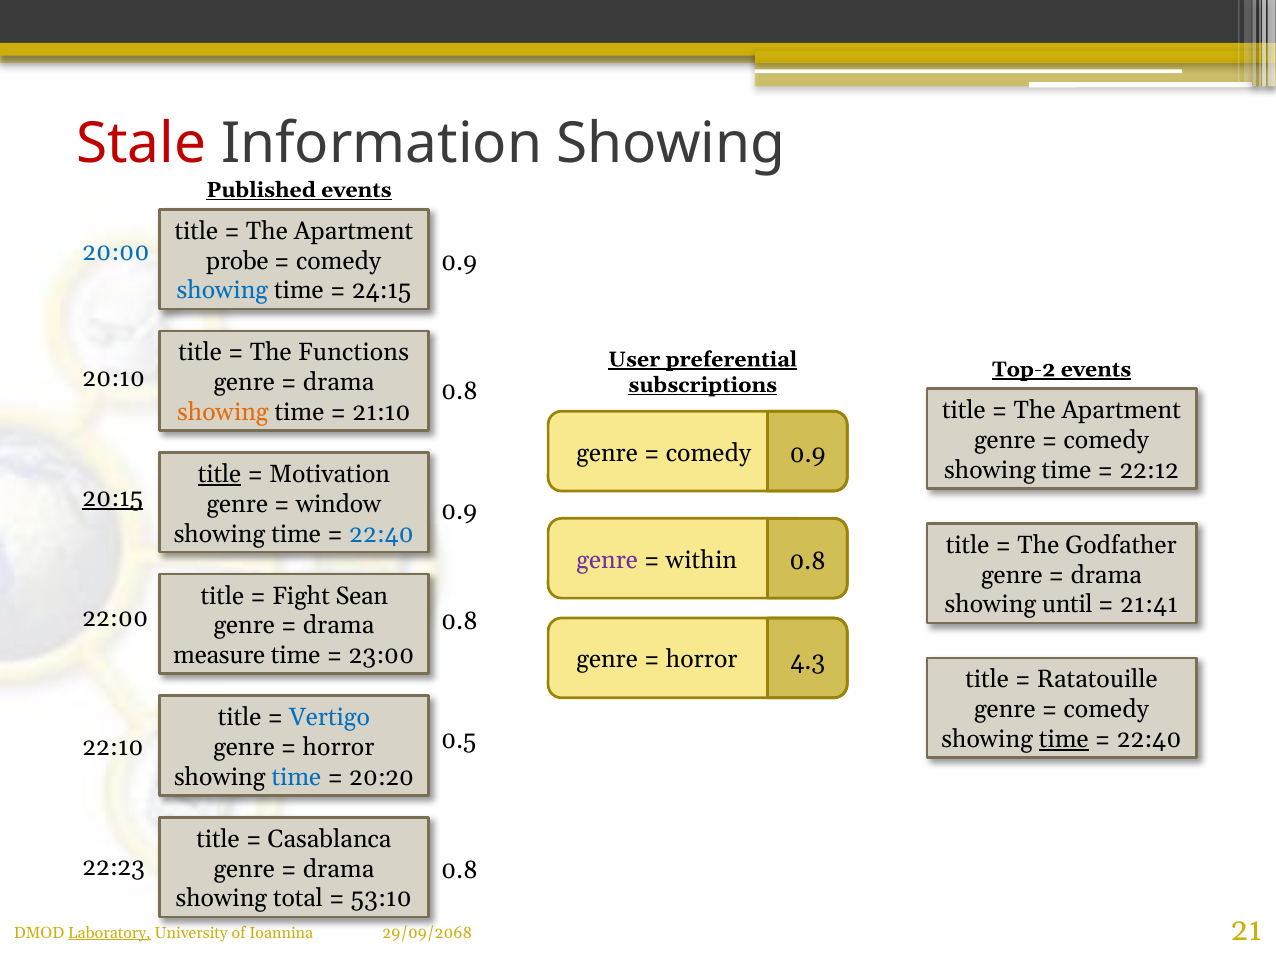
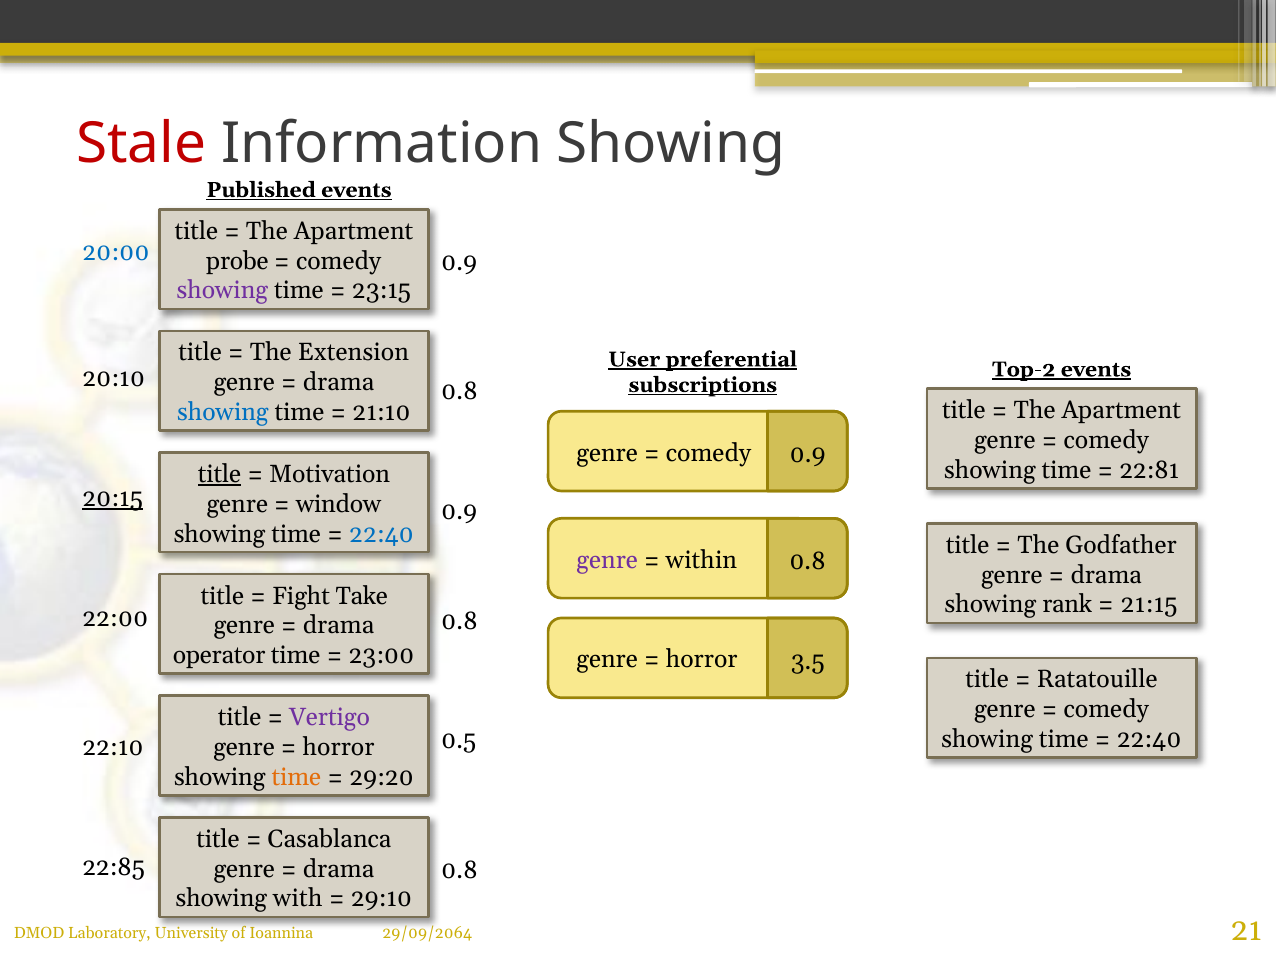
showing at (222, 291) colour: blue -> purple
24:15: 24:15 -> 23:15
Functions: Functions -> Extension
showing at (223, 412) colour: orange -> blue
22:12: 22:12 -> 22:81
Sean: Sean -> Take
until: until -> rank
21:41: 21:41 -> 21:15
measure: measure -> operator
4.3: 4.3 -> 3.5
Vertigo colour: blue -> purple
time at (1064, 739) underline: present -> none
time at (296, 777) colour: blue -> orange
20:20: 20:20 -> 29:20
22:23: 22:23 -> 22:85
total: total -> with
53:10: 53:10 -> 29:10
Laboratory underline: present -> none
29/09/2068: 29/09/2068 -> 29/09/2064
